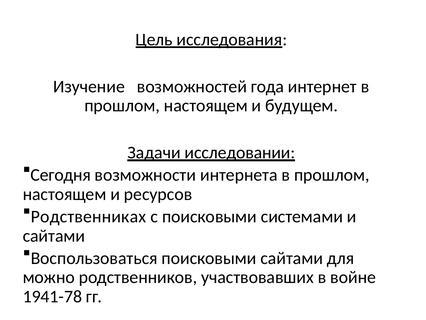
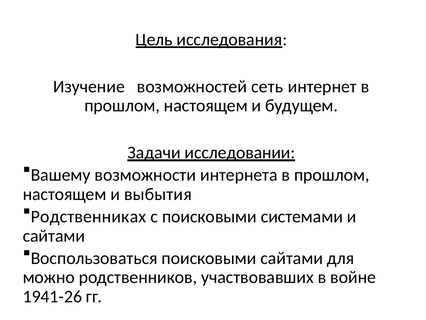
года: года -> сеть
Сегодня: Сегодня -> Вашему
ресурсов: ресурсов -> выбытия
1941-78: 1941-78 -> 1941-26
